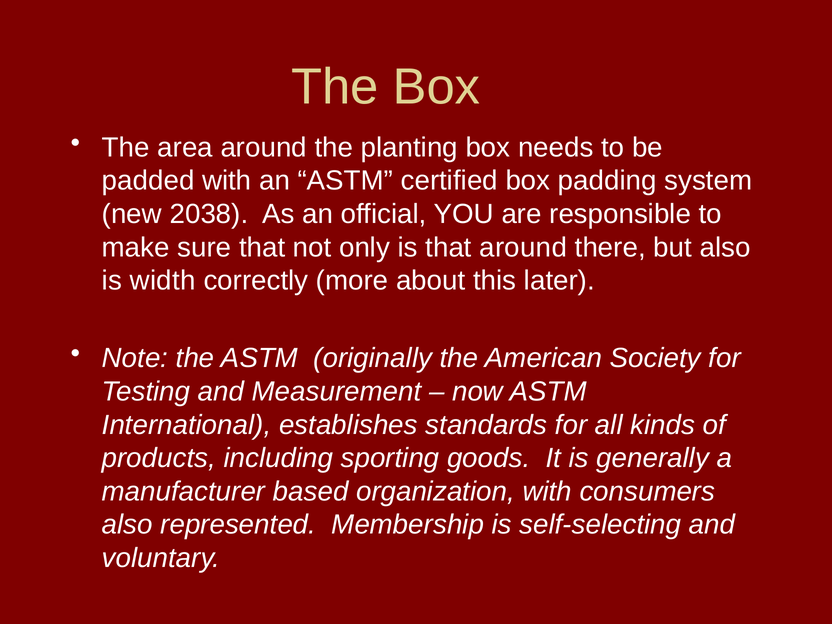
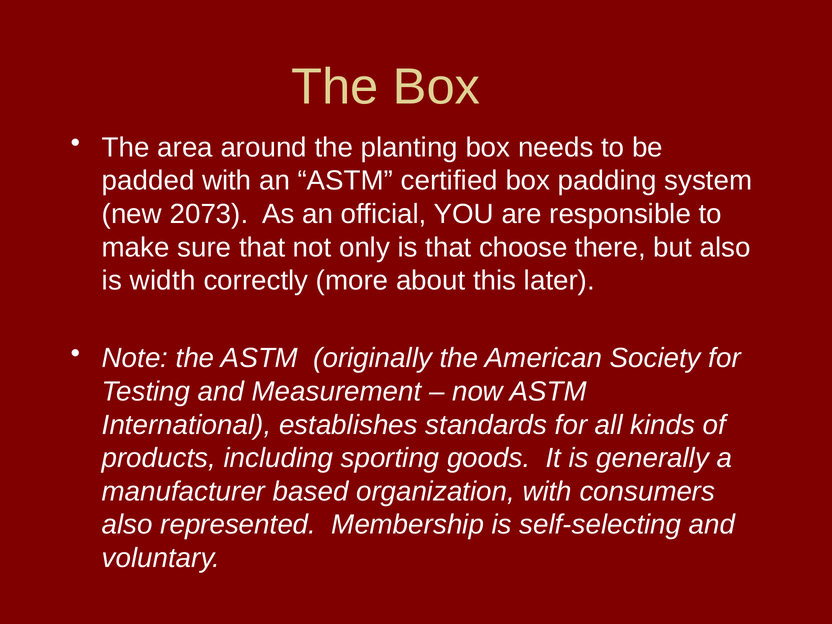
2038: 2038 -> 2073
that around: around -> choose
